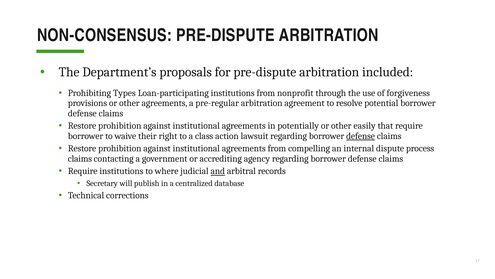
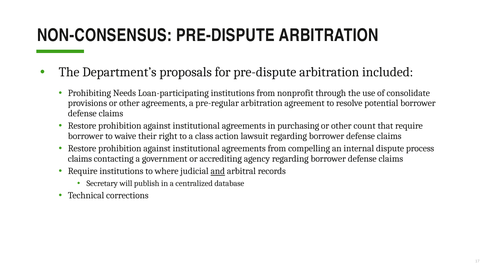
Types: Types -> Needs
forgiveness: forgiveness -> consolidate
potentially: potentially -> purchasing
easily: easily -> count
defense at (361, 136) underline: present -> none
